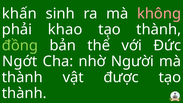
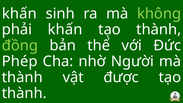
không colour: pink -> light green
phải khao: khao -> khấn
Ngớt: Ngớt -> Phép
